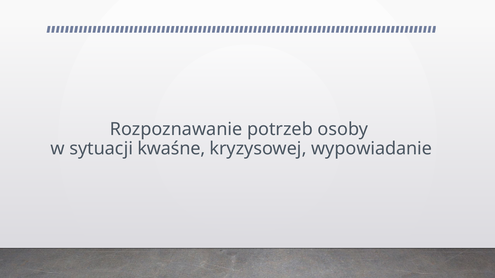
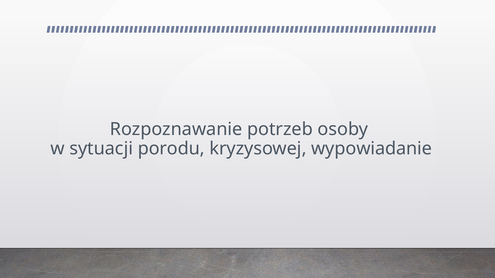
kwaśne: kwaśne -> porodu
